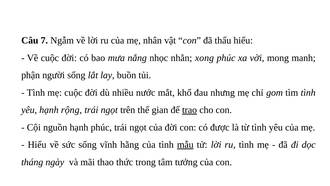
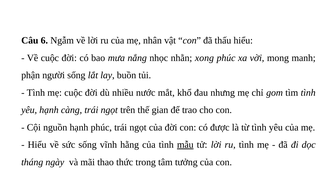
7: 7 -> 6
rộng: rộng -> càng
trao underline: present -> none
